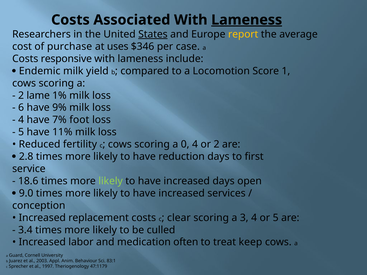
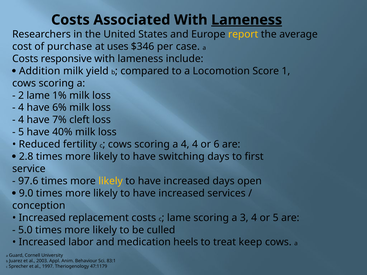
States underline: present -> none
Endemic: Endemic -> Addition
6 at (21, 108): 6 -> 4
9%: 9% -> 6%
foot: foot -> cleft
11%: 11% -> 40%
a 0: 0 -> 4
or 2: 2 -> 6
reduction: reduction -> switching
18.6: 18.6 -> 97.6
likely at (111, 181) colour: light green -> yellow
clear at (179, 218): clear -> lame
3.4: 3.4 -> 5.0
often: often -> heels
